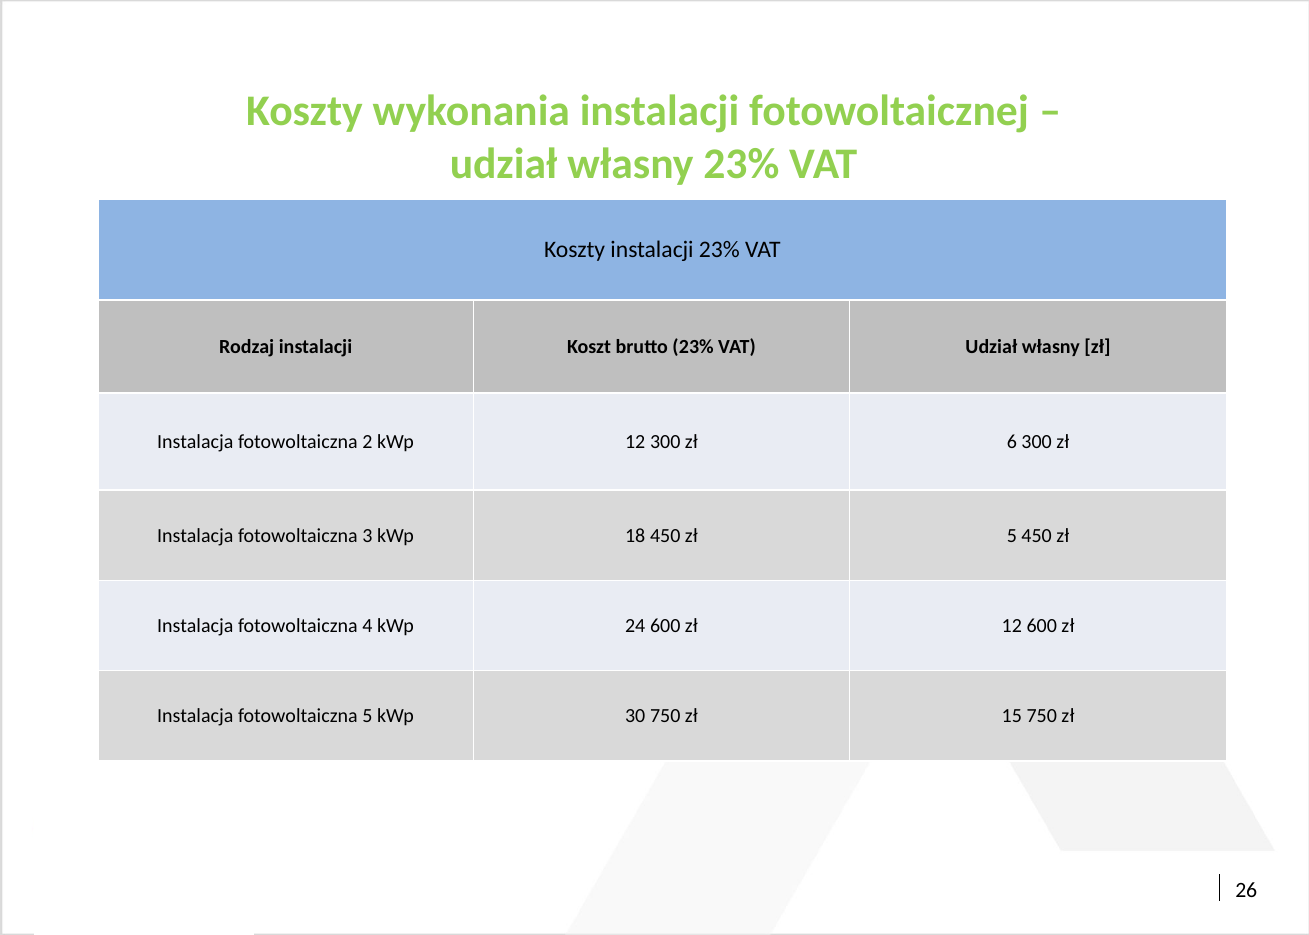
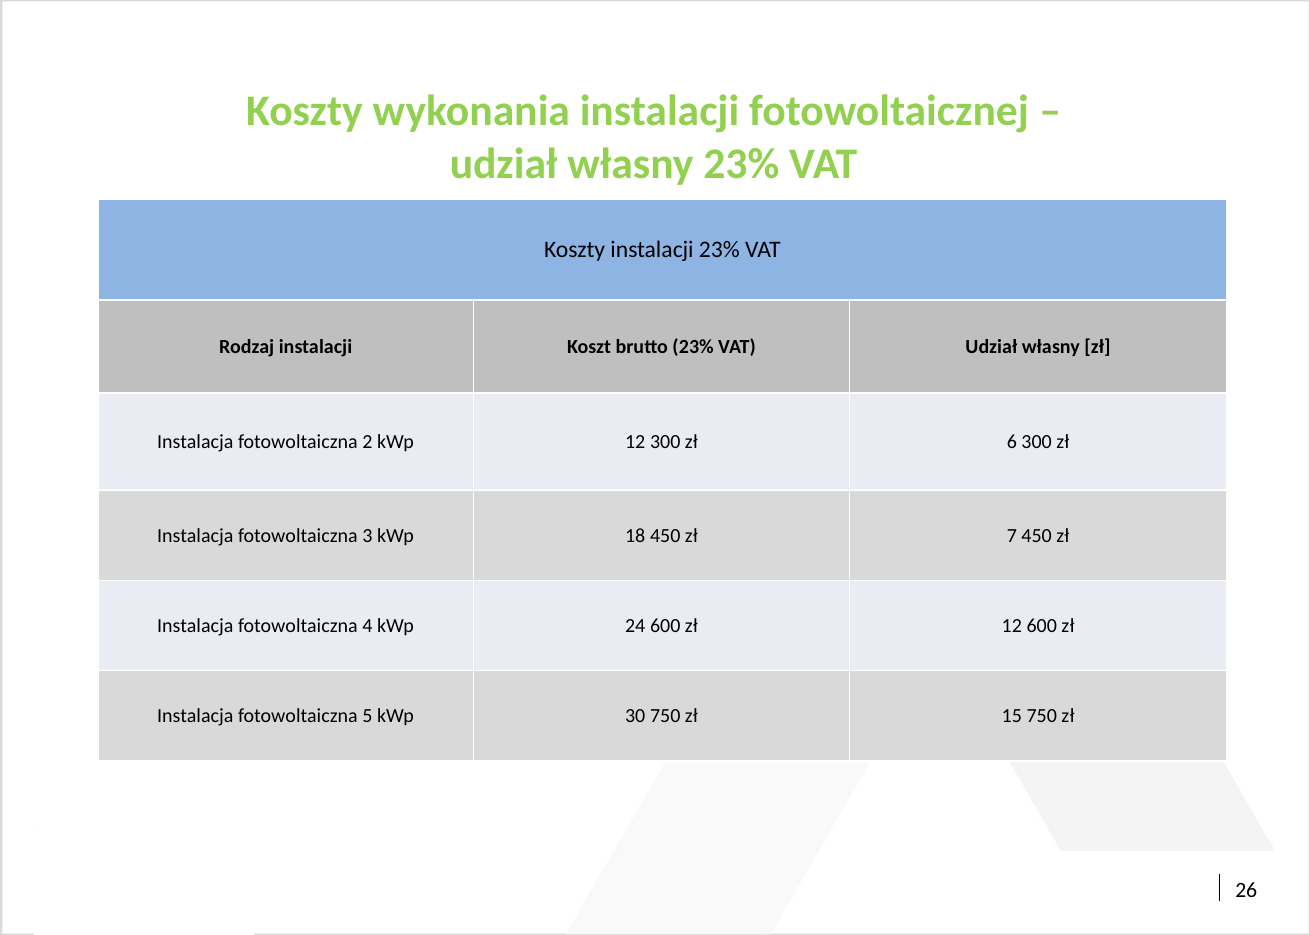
zł 5: 5 -> 7
